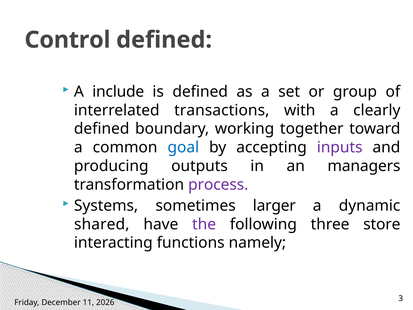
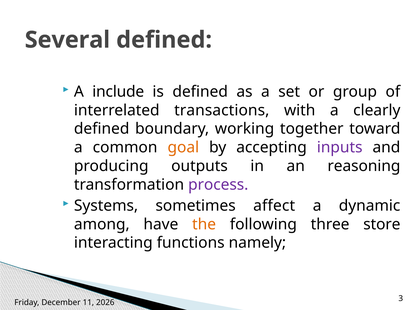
Control: Control -> Several
goal colour: blue -> orange
managers: managers -> reasoning
larger: larger -> affect
shared: shared -> among
the colour: purple -> orange
